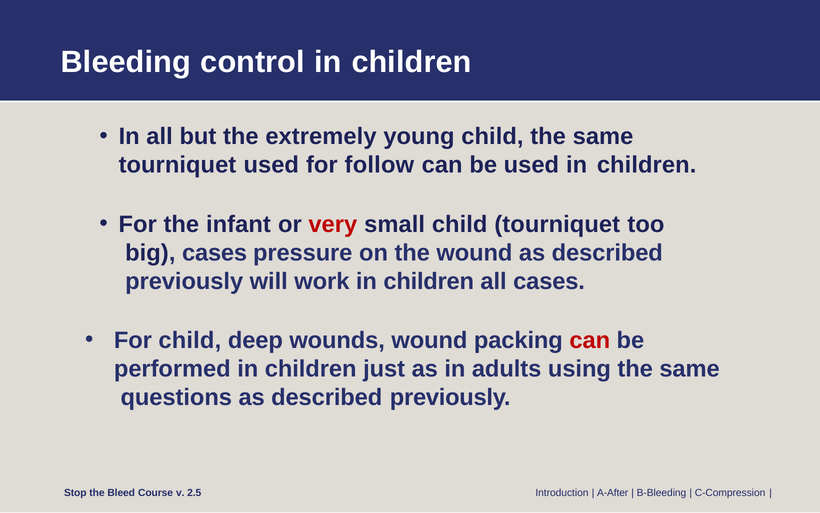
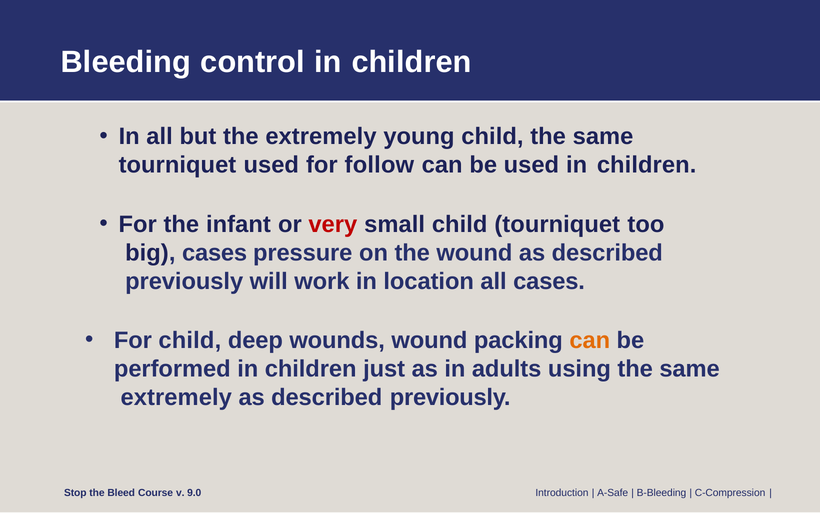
work in children: children -> location
can at (590, 341) colour: red -> orange
questions at (176, 397): questions -> extremely
2.5: 2.5 -> 9.0
A-After: A-After -> A-Safe
